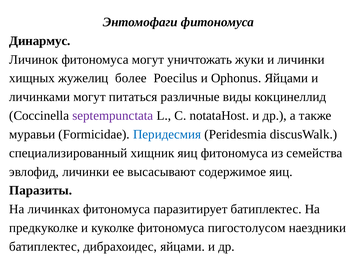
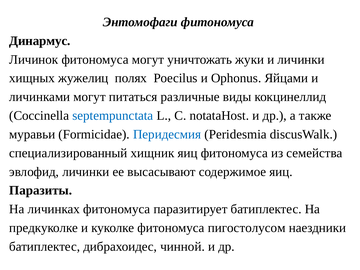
более: более -> полях
septempunctata colour: purple -> blue
дибрахоидес яйцами: яйцами -> чинной
